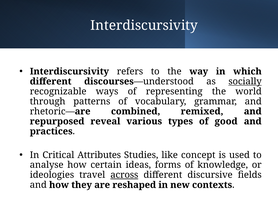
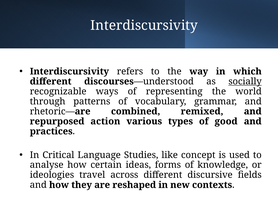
reveal: reveal -> action
Attributes: Attributes -> Language
across underline: present -> none
